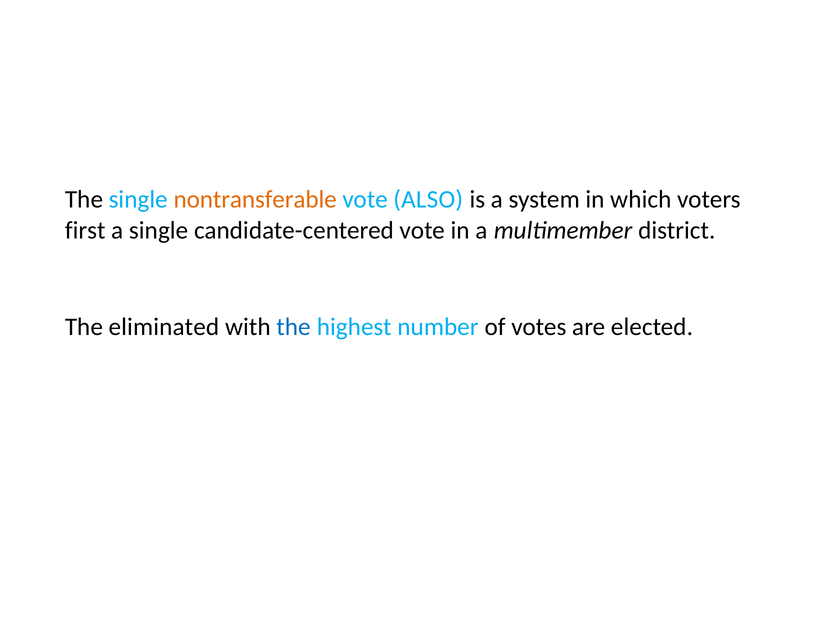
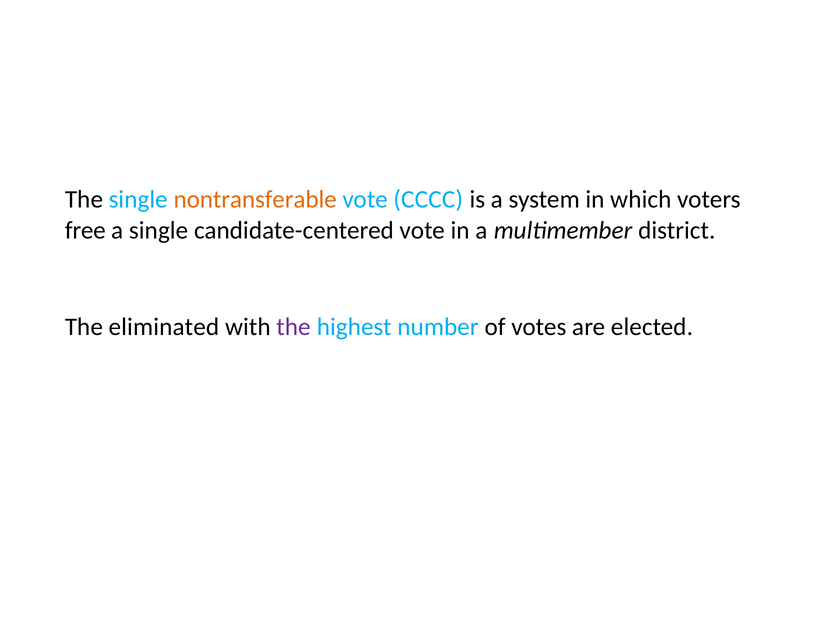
ALSO: ALSO -> CCCC
first: first -> free
the at (293, 327) colour: blue -> purple
